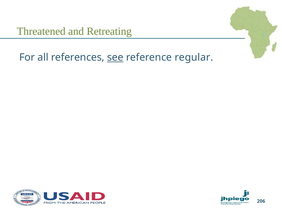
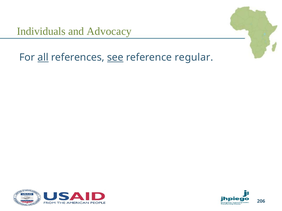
Threatened: Threatened -> Individuals
Retreating: Retreating -> Advocacy
all underline: none -> present
